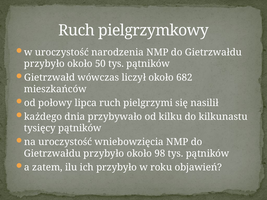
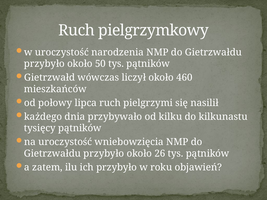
682: 682 -> 460
98: 98 -> 26
